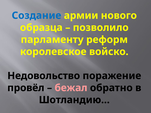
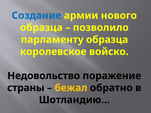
парламенту реформ: реформ -> образца
провёл: провёл -> страны
бежал colour: pink -> yellow
